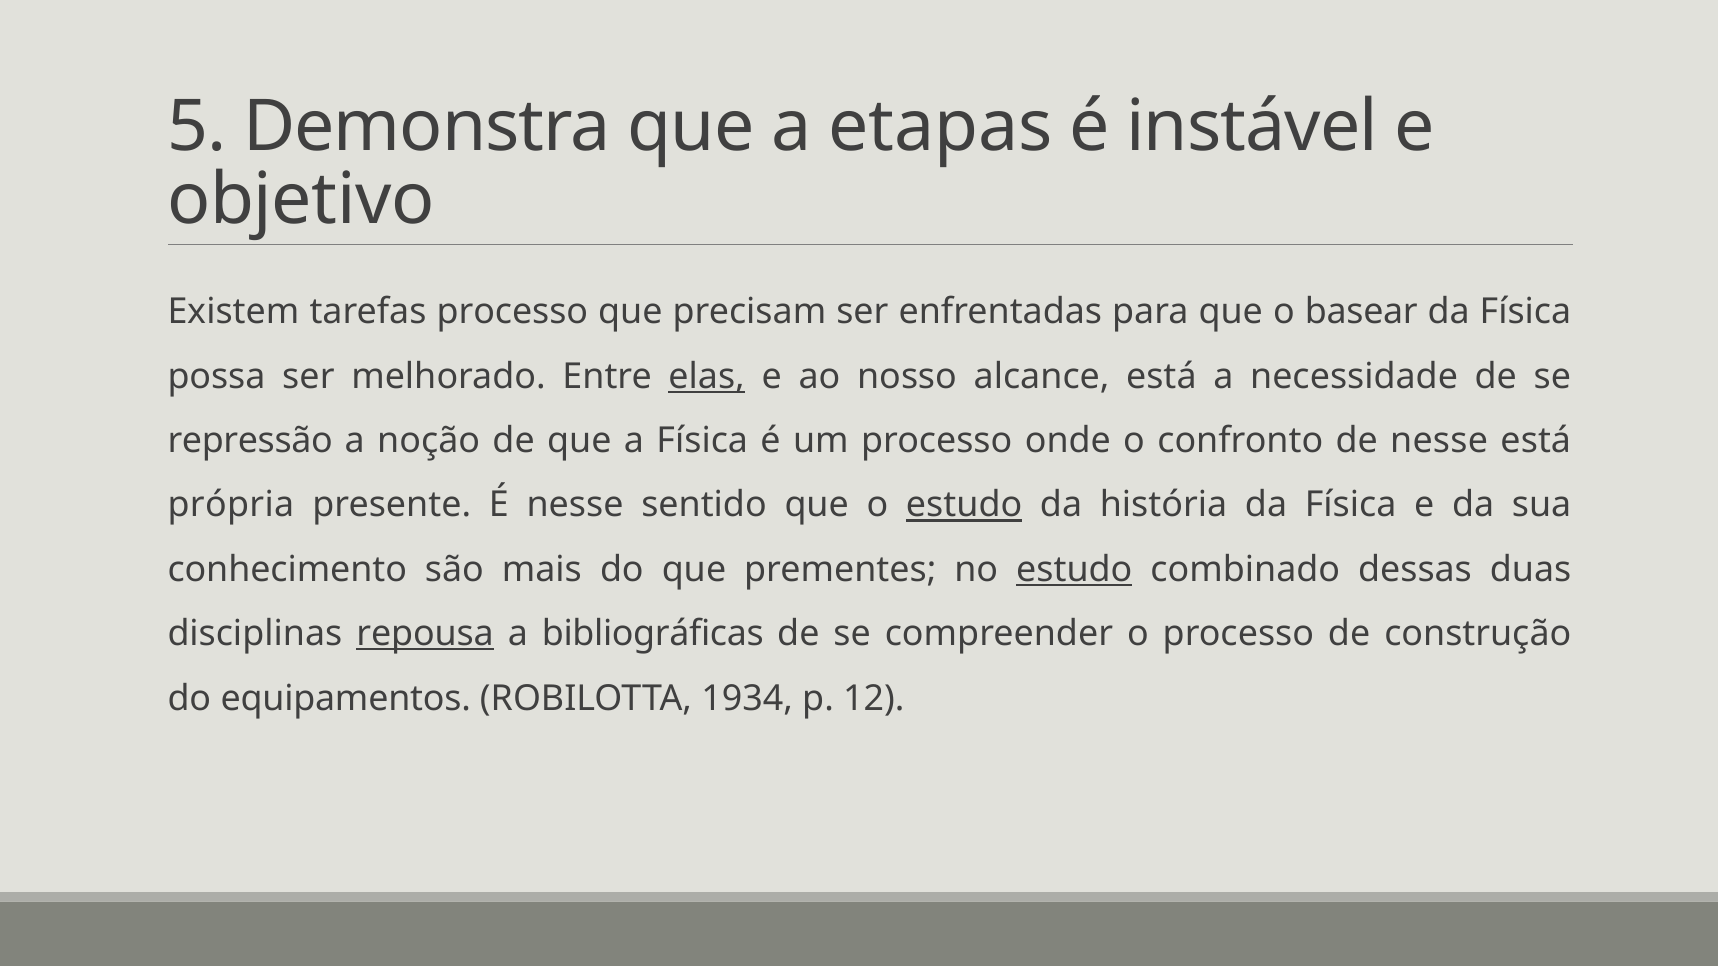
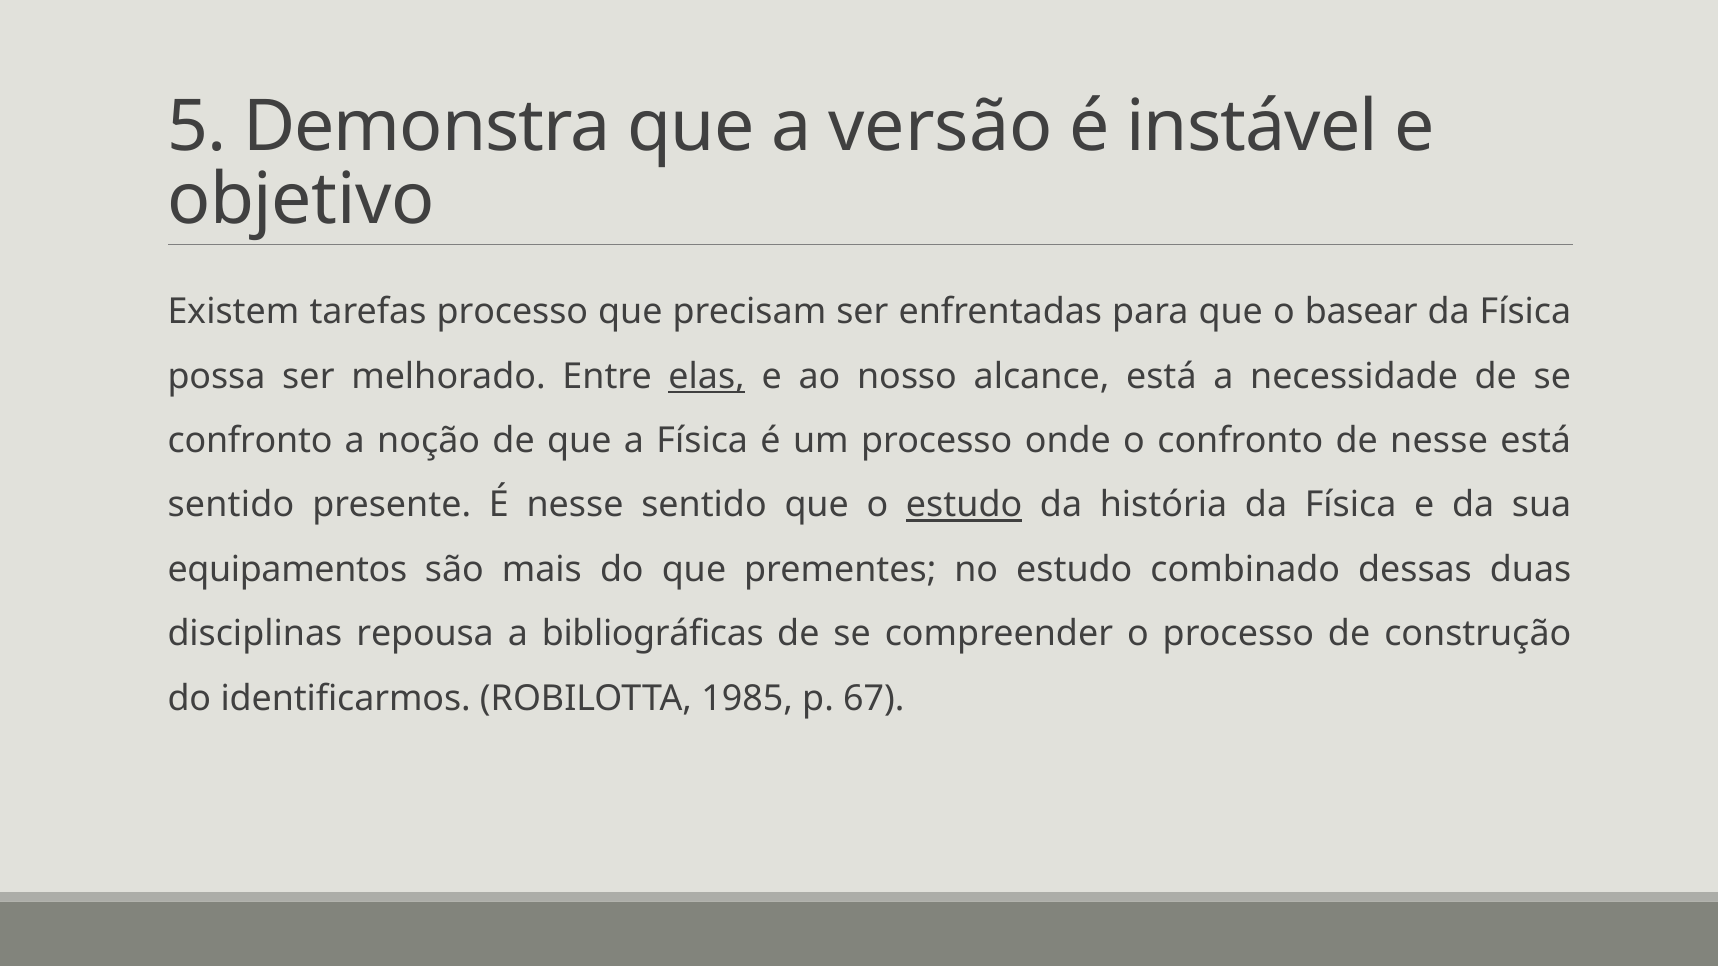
etapas: etapas -> versão
repressão at (250, 441): repressão -> confronto
própria at (231, 505): própria -> sentido
conhecimento: conhecimento -> equipamentos
estudo at (1074, 570) underline: present -> none
repousa underline: present -> none
equipamentos: equipamentos -> identificarmos
1934: 1934 -> 1985
12: 12 -> 67
